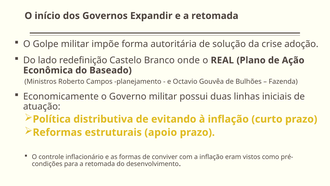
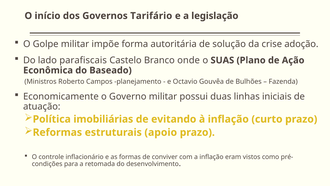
Expandir: Expandir -> Tarifário
e a retomada: retomada -> legislação
redefinição: redefinição -> parafiscais
REAL: REAL -> SUAS
distributiva: distributiva -> imobiliárias
